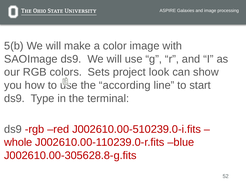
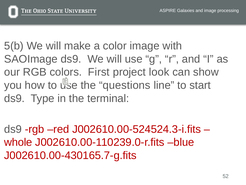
Sets: Sets -> First
according: according -> questions
J002610.00-510239.0-i.fits: J002610.00-510239.0-i.fits -> J002610.00-524524.3-i.fits
J002610.00-305628.8-g.fits: J002610.00-305628.8-g.fits -> J002610.00-430165.7-g.fits
